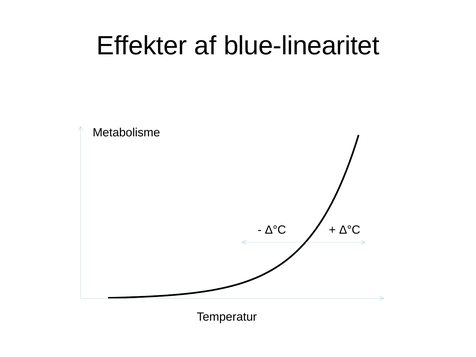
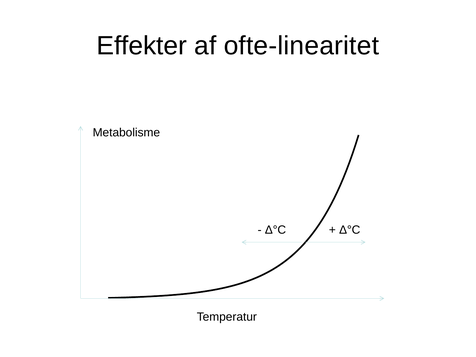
blue-linearitet: blue-linearitet -> ofte-linearitet
